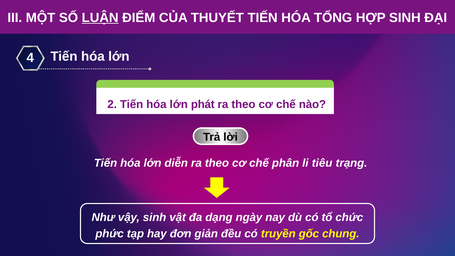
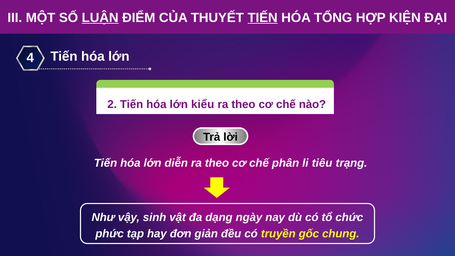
TIẾN at (263, 18) underline: none -> present
HỢP SINH: SINH -> KIỆN
phát: phát -> kiểu
